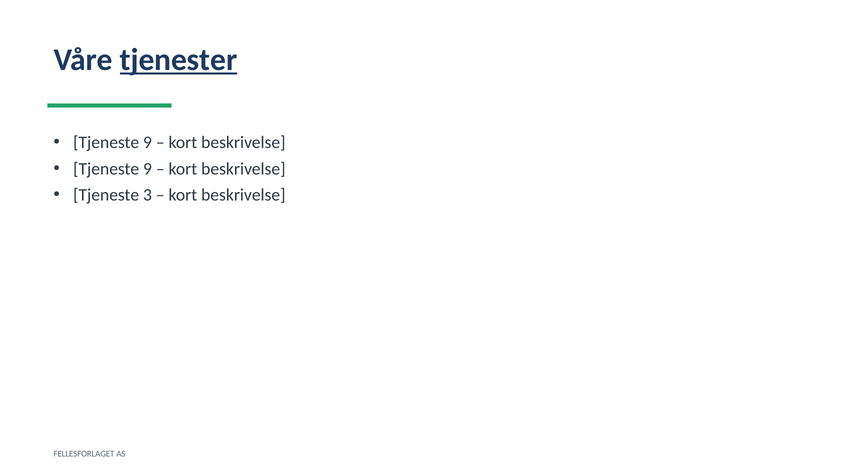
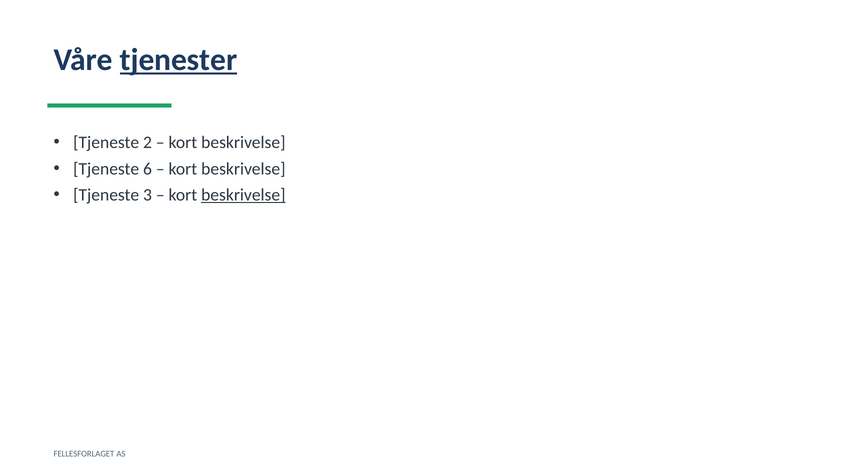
9 at (147, 142): 9 -> 2
9 at (147, 169): 9 -> 6
beskrivelse at (243, 195) underline: none -> present
